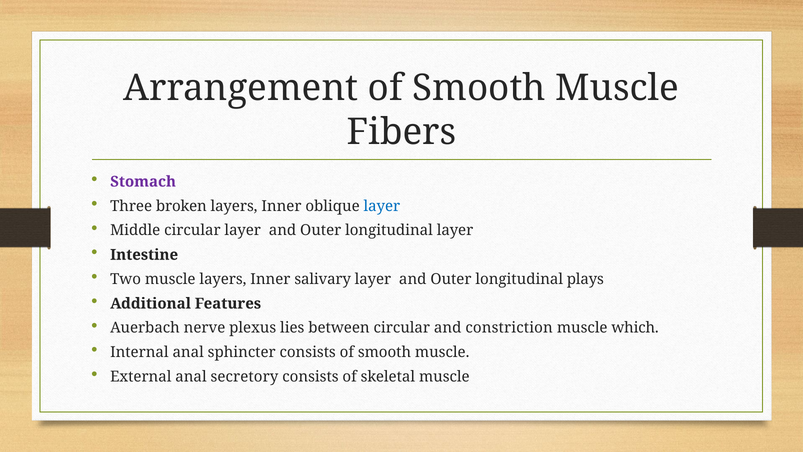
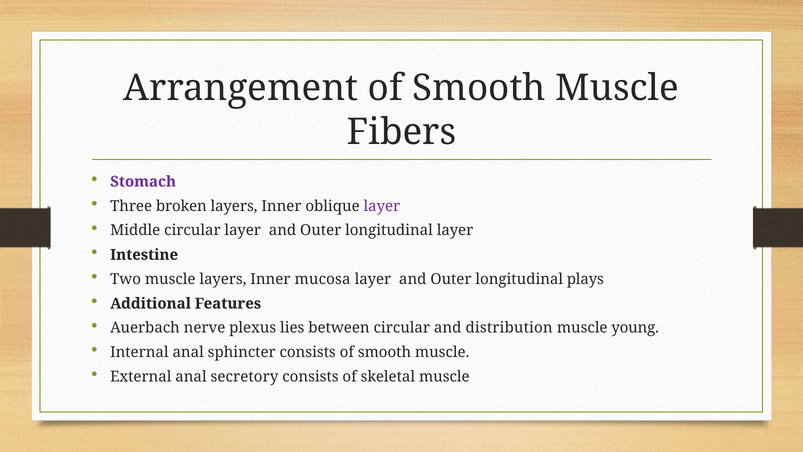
layer at (382, 206) colour: blue -> purple
salivary: salivary -> mucosa
constriction: constriction -> distribution
which: which -> young
